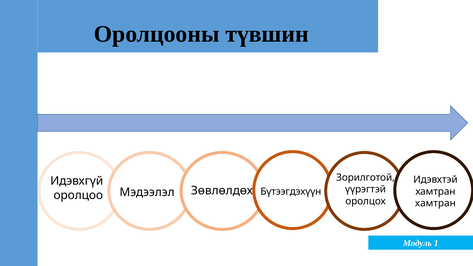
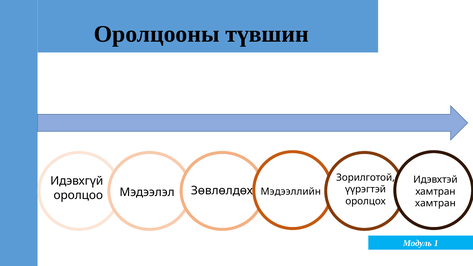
Бүтээгдэхүүн: Бүтээгдэхүүн -> Мэдээллийн
